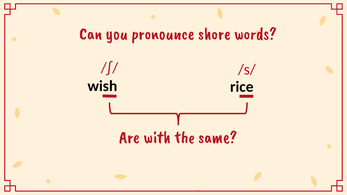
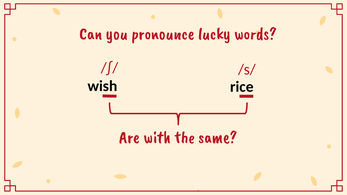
shore: shore -> lucky
